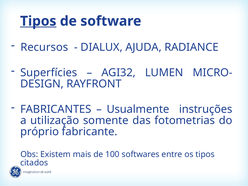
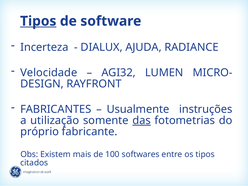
Recursos: Recursos -> Incerteza
Superfícies: Superfícies -> Velocidade
das underline: none -> present
